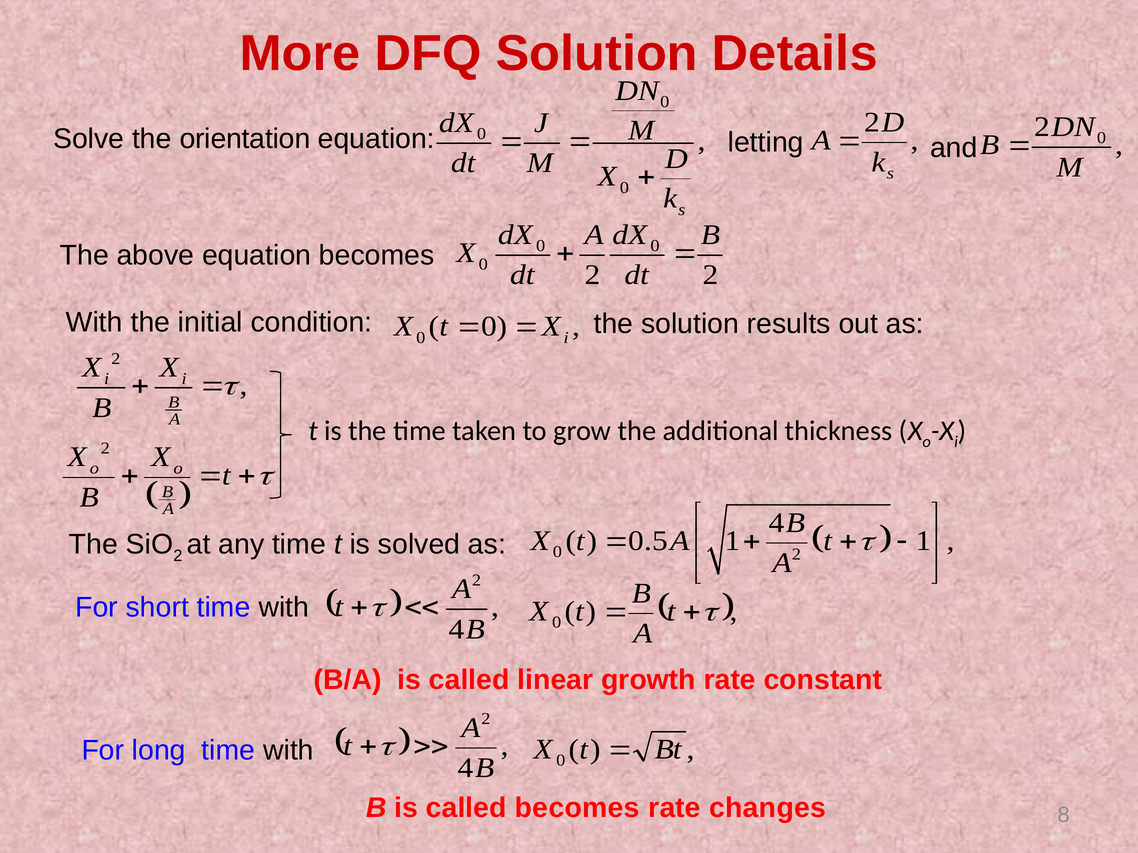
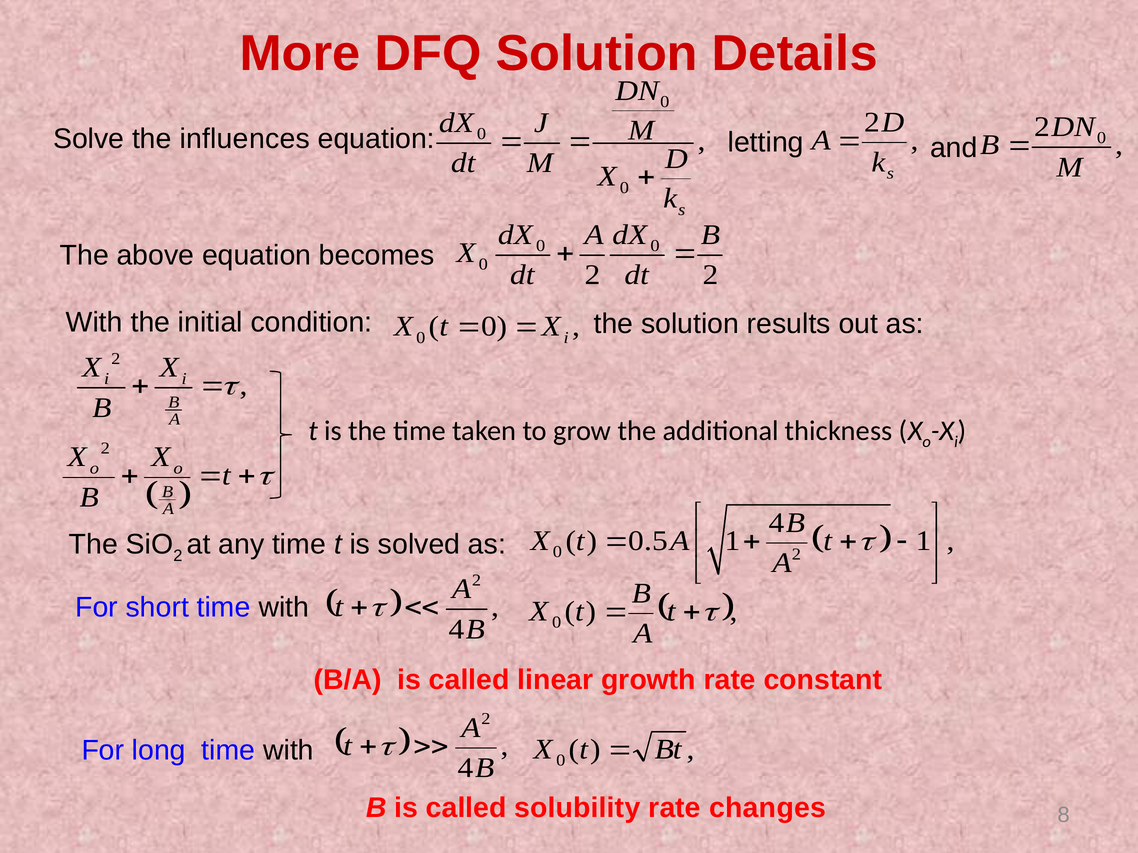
orientation: orientation -> influences
called becomes: becomes -> solubility
